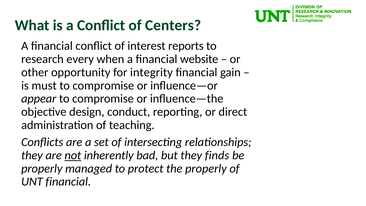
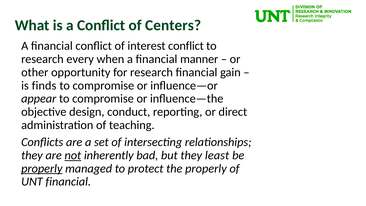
interest reports: reports -> conflict
website: website -> manner
for integrity: integrity -> research
must: must -> finds
finds: finds -> least
properly at (42, 168) underline: none -> present
